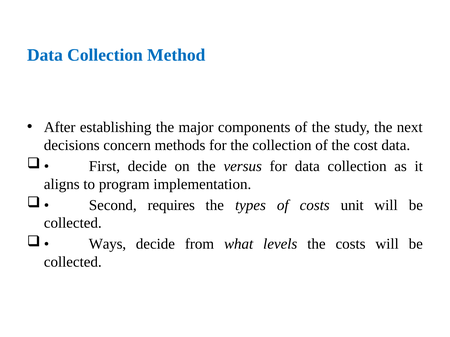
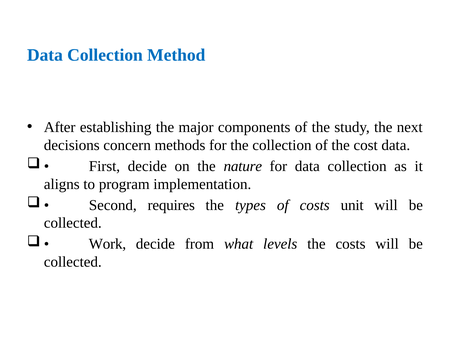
versus: versus -> nature
Ways: Ways -> Work
